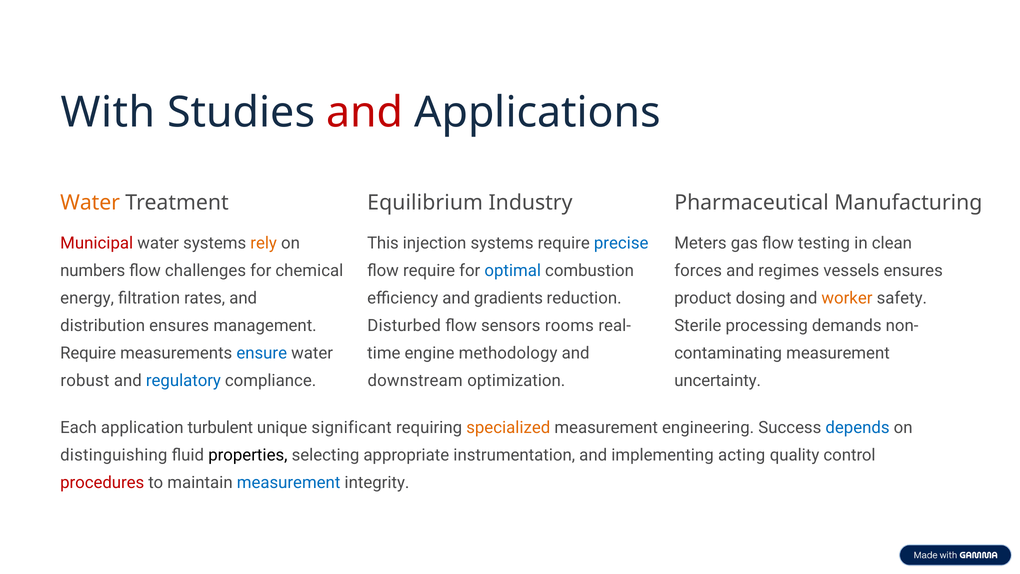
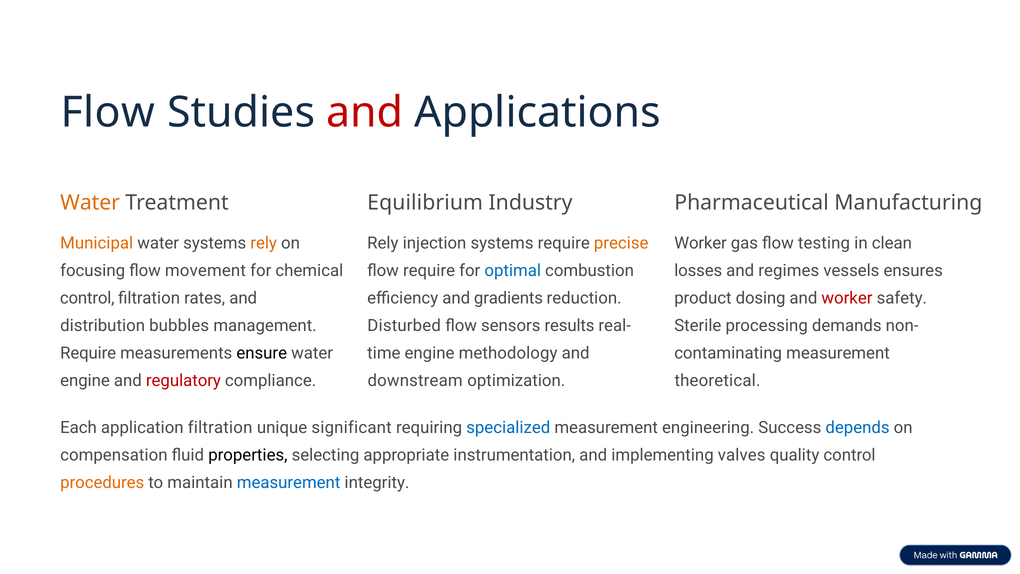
With at (108, 113): With -> Flow
Municipal colour: red -> orange
This at (383, 243): This -> Rely
precise colour: blue -> orange
Meters at (700, 243): Meters -> Worker
numbers: numbers -> focusing
challenges: challenges -> movement
forces: forces -> losses
energy at (87, 298): energy -> control
worker at (847, 298) colour: orange -> red
distribution ensures: ensures -> bubbles
rooms: rooms -> results
ensure colour: blue -> black
robust at (85, 380): robust -> engine
regulatory colour: blue -> red
uncertainty: uncertainty -> theoretical
application turbulent: turbulent -> filtration
specialized colour: orange -> blue
distinguishing: distinguishing -> compensation
acting: acting -> valves
procedures colour: red -> orange
